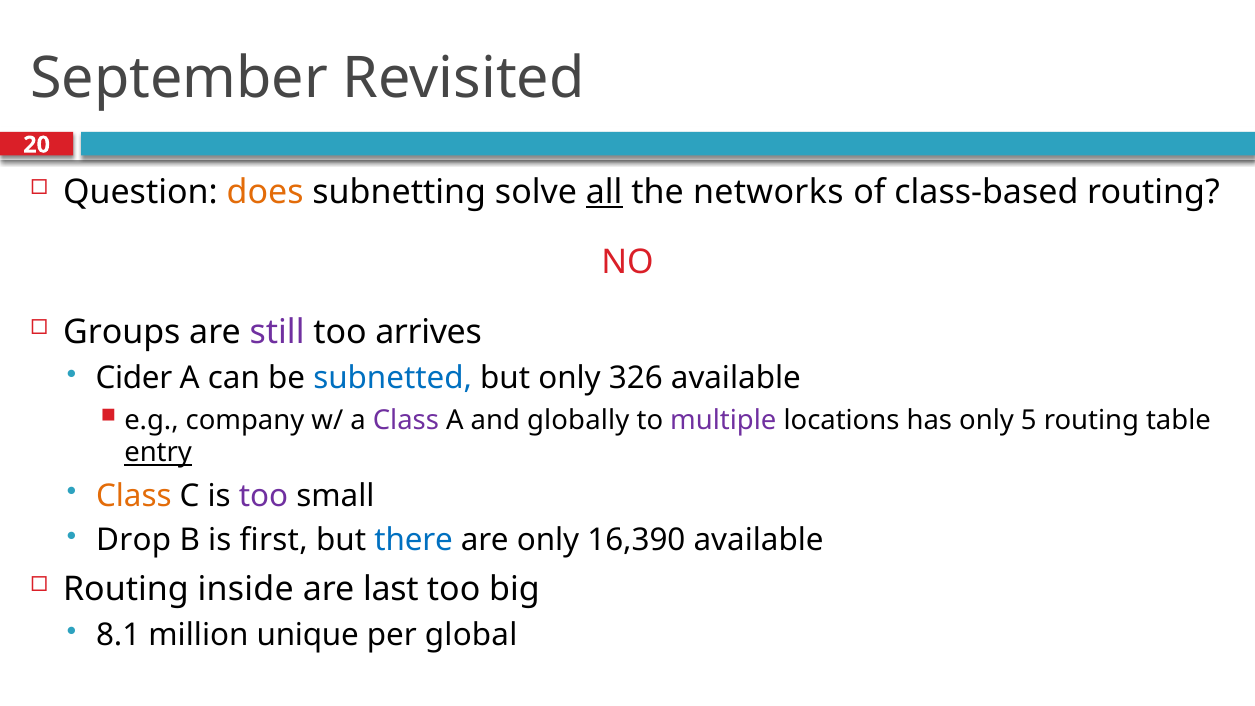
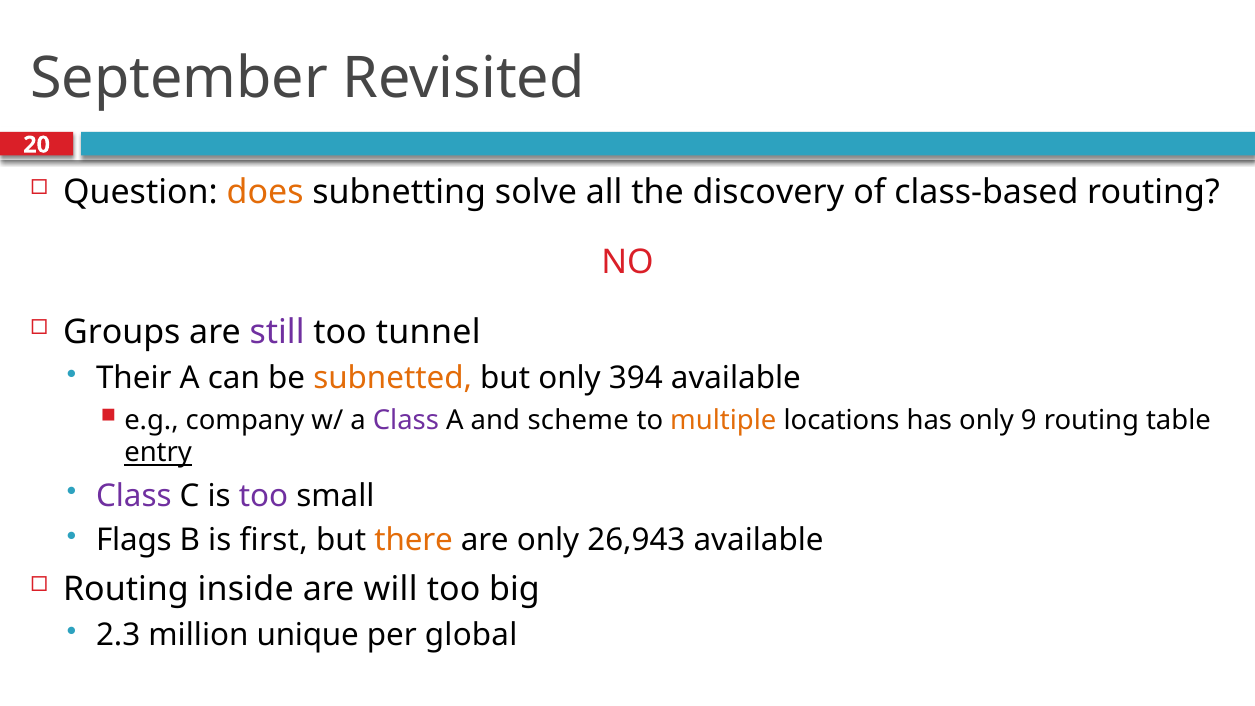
all underline: present -> none
networks: networks -> discovery
arrives: arrives -> tunnel
Cider: Cider -> Their
subnetted colour: blue -> orange
326: 326 -> 394
globally: globally -> scheme
multiple colour: purple -> orange
5: 5 -> 9
Class at (134, 496) colour: orange -> purple
Drop: Drop -> Flags
there colour: blue -> orange
16,390: 16,390 -> 26,943
last: last -> will
8.1: 8.1 -> 2.3
